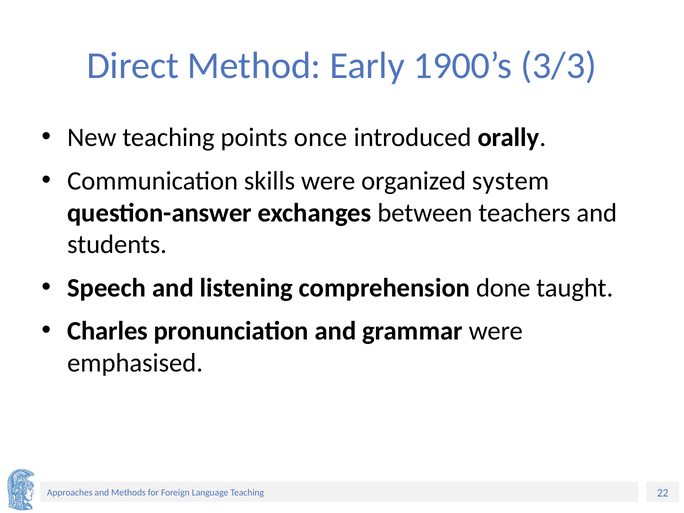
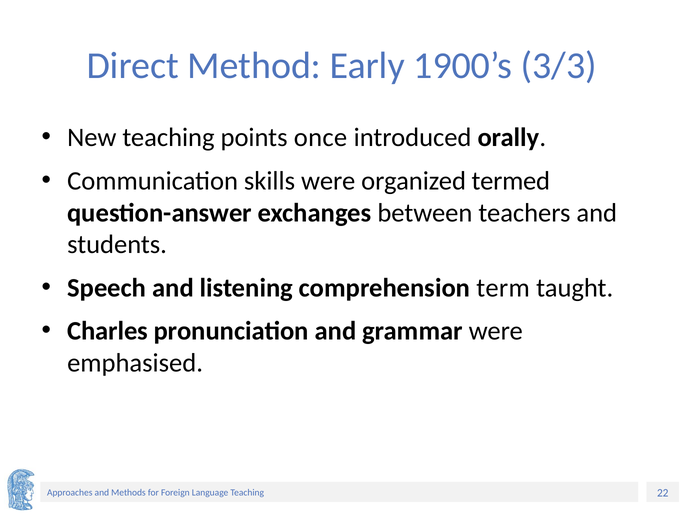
system: system -> termed
done: done -> term
